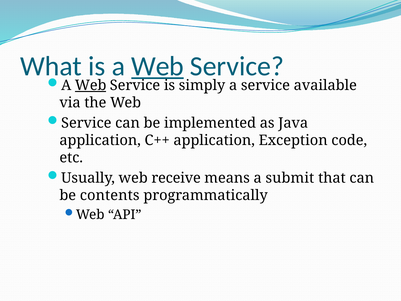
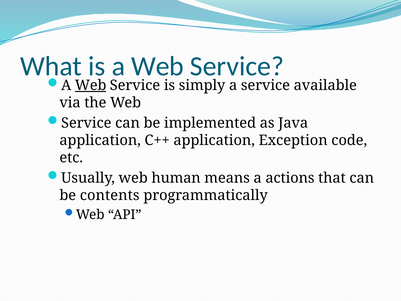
Web at (158, 66) underline: present -> none
receive: receive -> human
submit: submit -> actions
